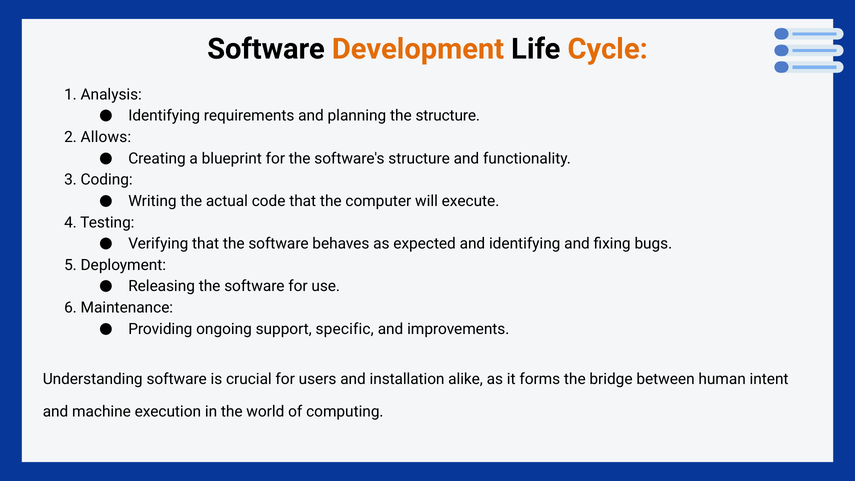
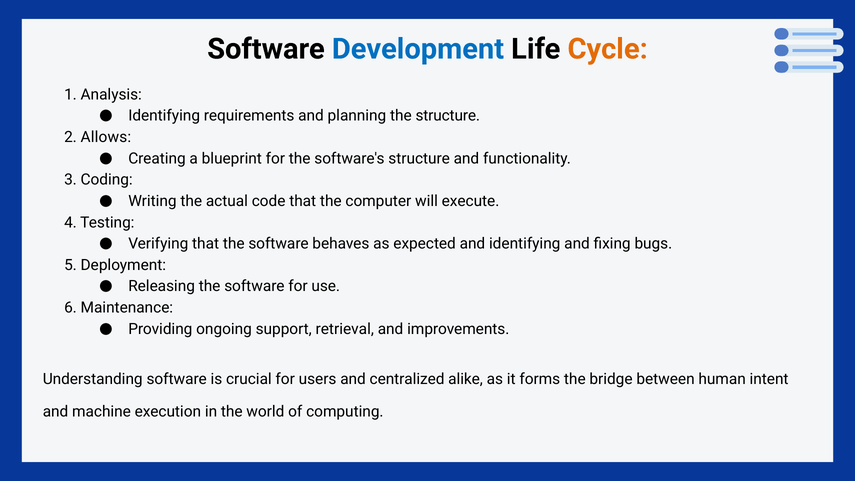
Development colour: orange -> blue
specific: specific -> retrieval
installation: installation -> centralized
